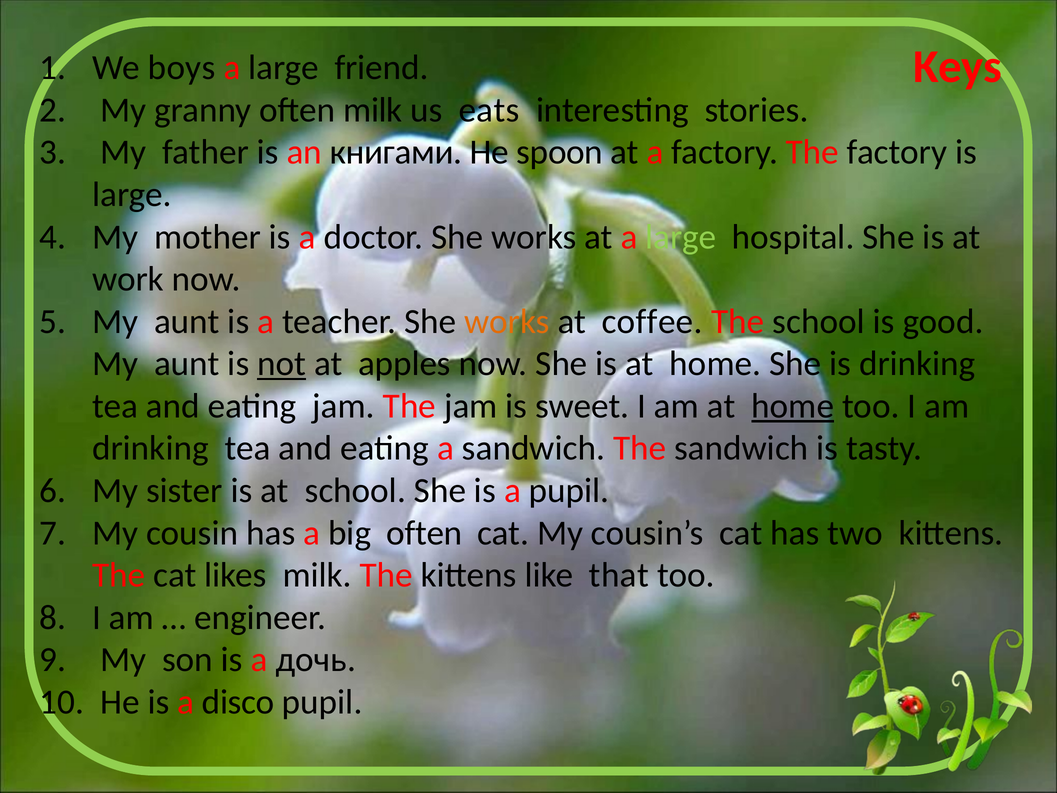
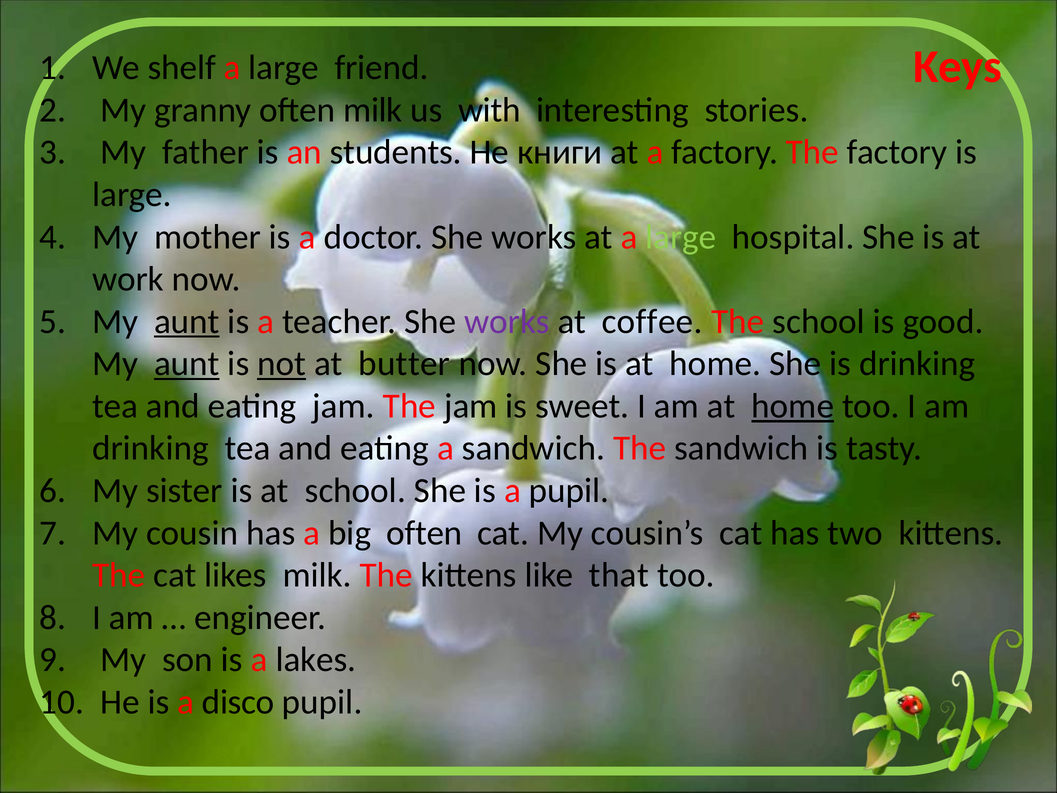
boys: boys -> shelf
eats: eats -> with
книгами: книгами -> students
spoon: spoon -> книги
aunt at (187, 321) underline: none -> present
works at (507, 321) colour: orange -> purple
aunt at (187, 364) underline: none -> present
apples: apples -> butter
дочь: дочь -> lakes
